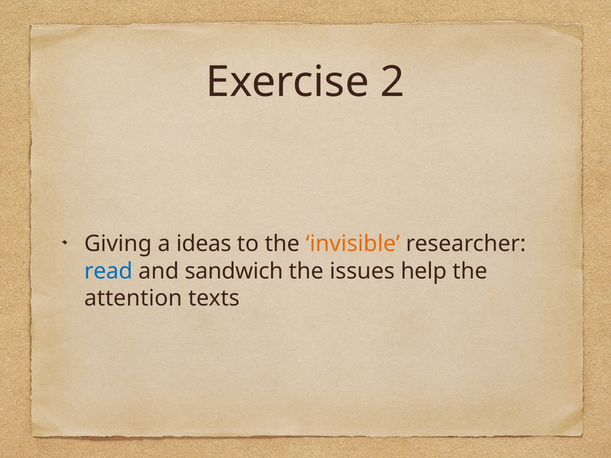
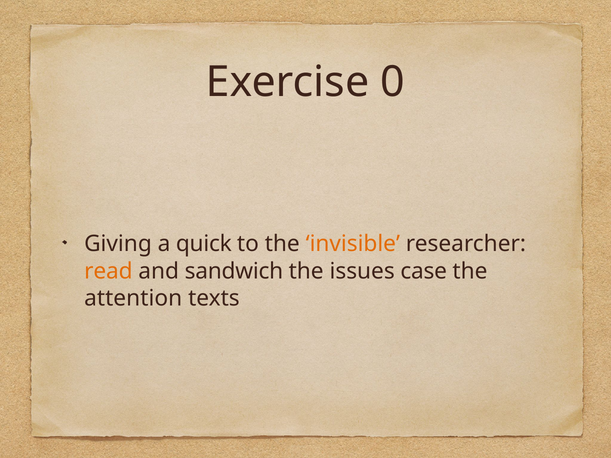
2: 2 -> 0
ideas: ideas -> quick
read colour: blue -> orange
help: help -> case
